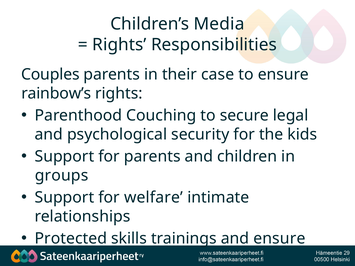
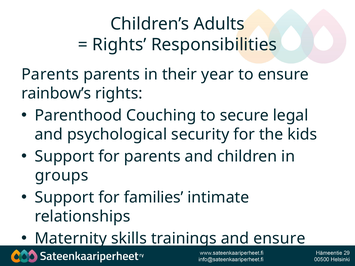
Media: Media -> Adults
Couples at (50, 74): Couples -> Parents
case: case -> year
welfare: welfare -> families
Protected: Protected -> Maternity
